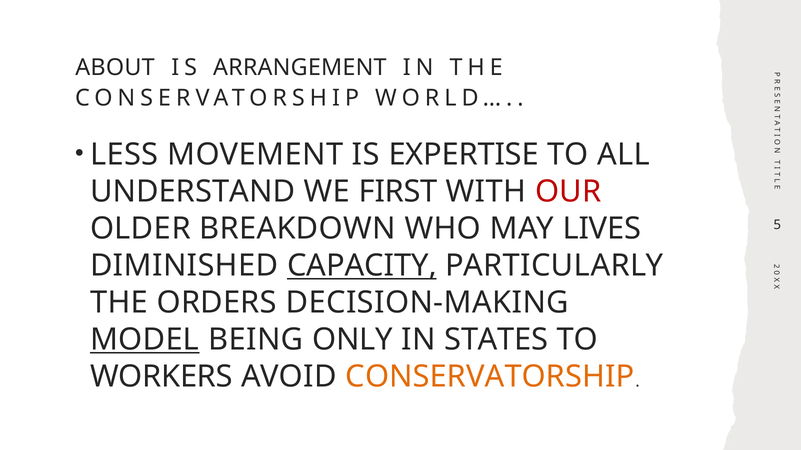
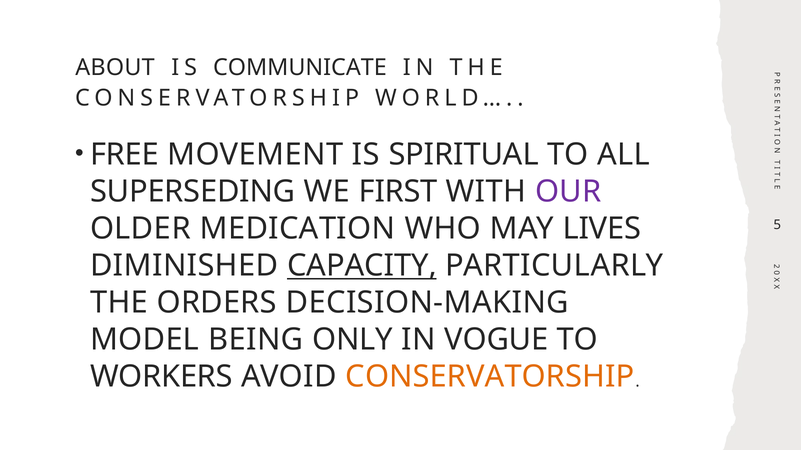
ARRANGEMENT: ARRANGEMENT -> COMMUNICATE
LESS: LESS -> FREE
EXPERTISE: EXPERTISE -> SPIRITUAL
UNDERSTAND: UNDERSTAND -> SUPERSEDING
OUR colour: red -> purple
BREAKDOWN: BREAKDOWN -> MEDICATION
MODEL underline: present -> none
STATES: STATES -> VOGUE
